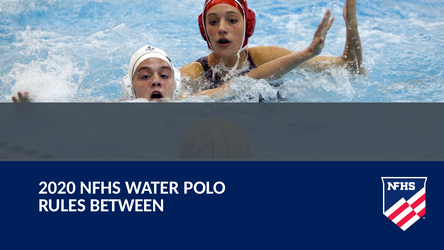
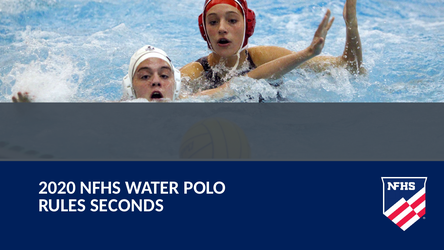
BETWEEN: BETWEEN -> SECONDS
